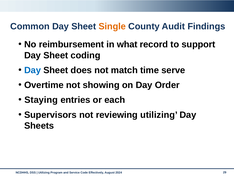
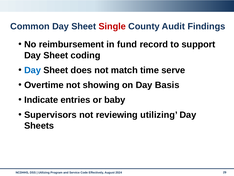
Single colour: orange -> red
what: what -> fund
Order: Order -> Basis
Staying: Staying -> Indicate
each: each -> baby
